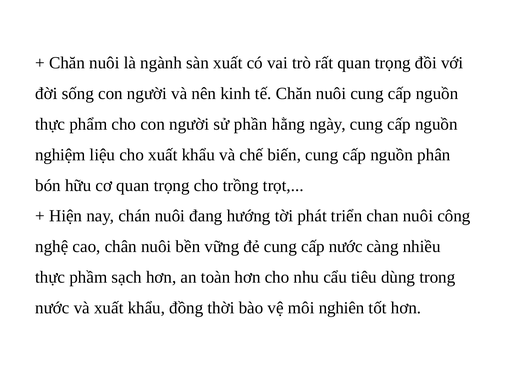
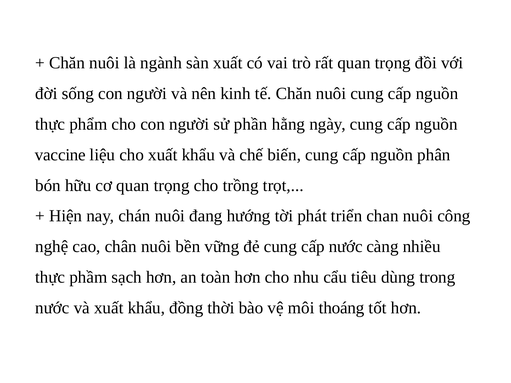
nghiệm: nghiệm -> vaccine
nghiên: nghiên -> thoáng
